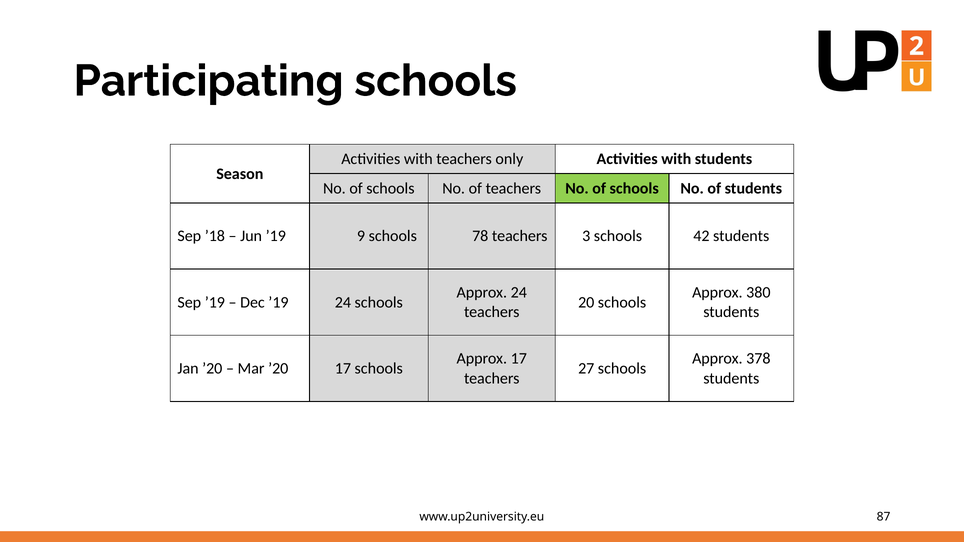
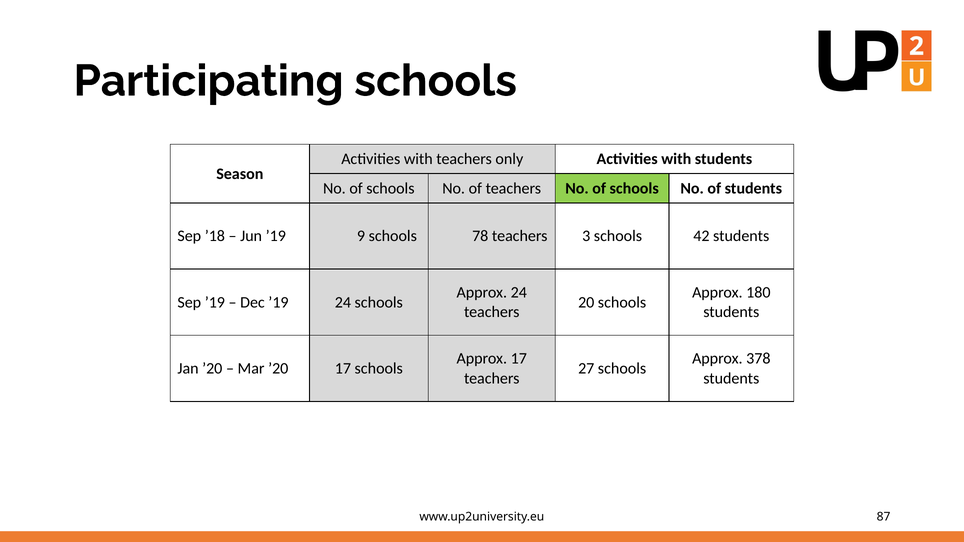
380: 380 -> 180
